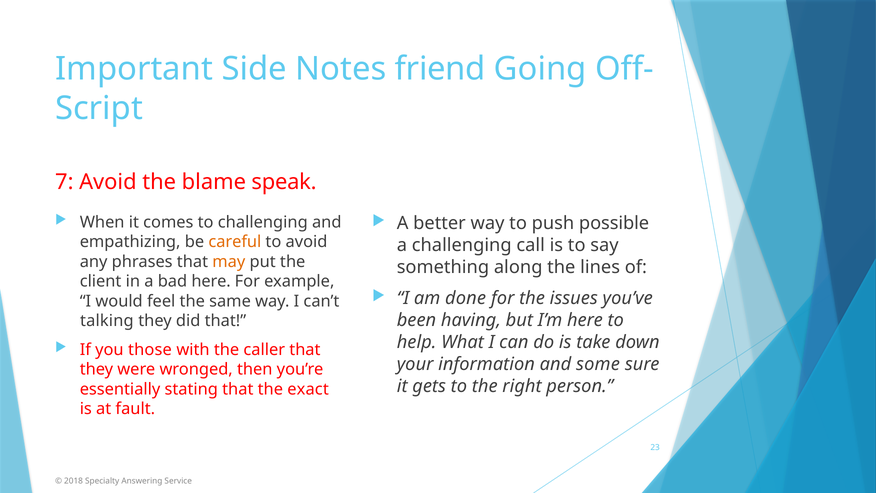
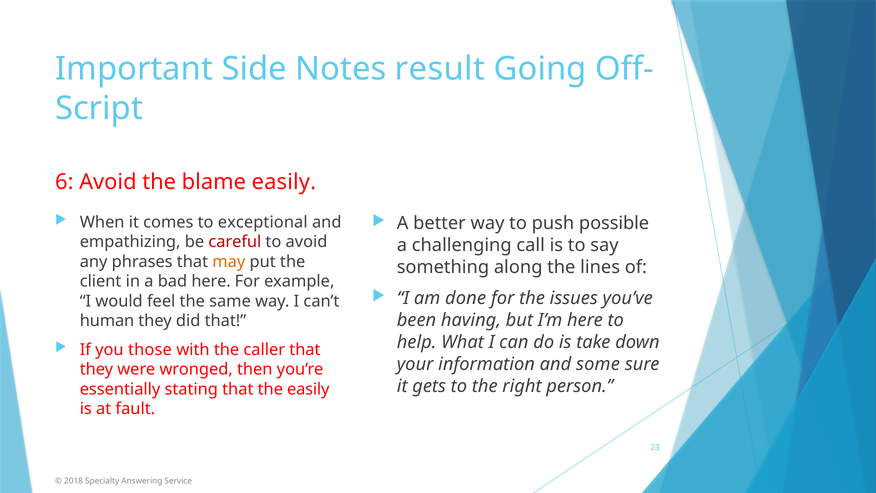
friend: friend -> result
7: 7 -> 6
blame speak: speak -> easily
to challenging: challenging -> exceptional
careful colour: orange -> red
talking: talking -> human
the exact: exact -> easily
